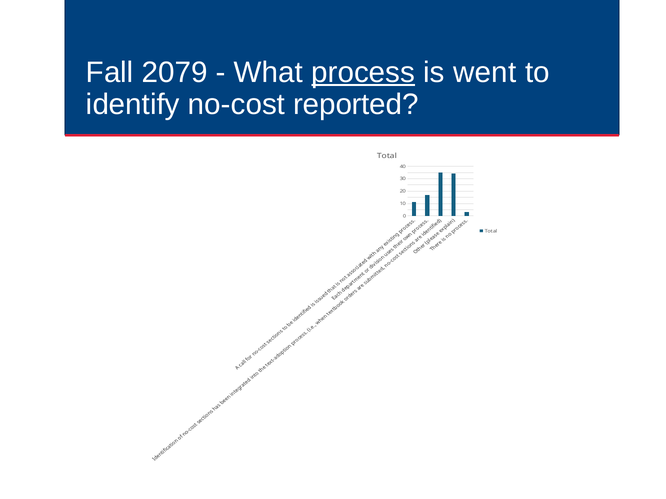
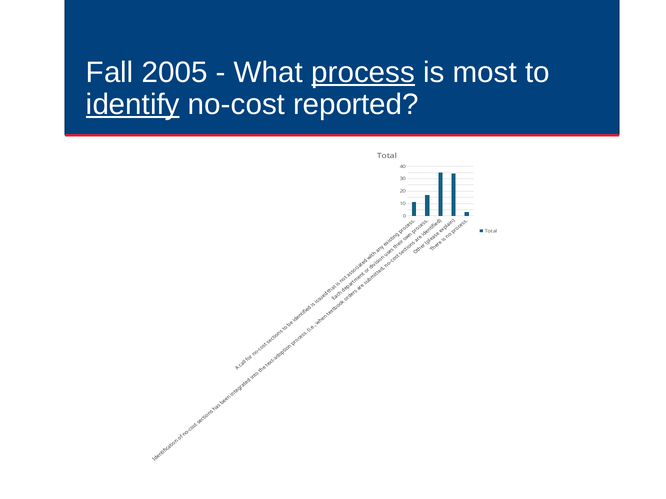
2079: 2079 -> 2005
went: went -> most
identify underline: none -> present
